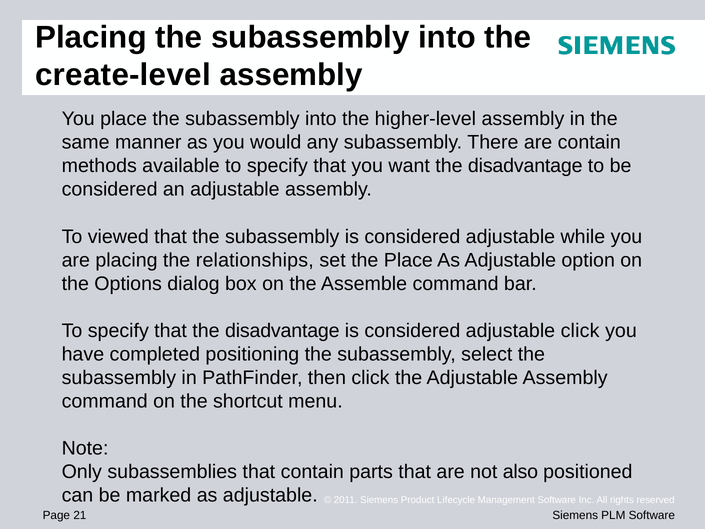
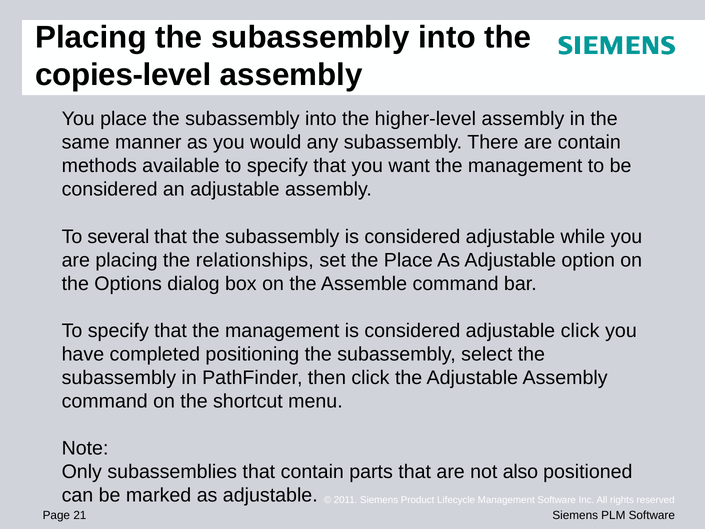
create-level: create-level -> copies-level
want the disadvantage: disadvantage -> management
viewed: viewed -> several
that the disadvantage: disadvantage -> management
